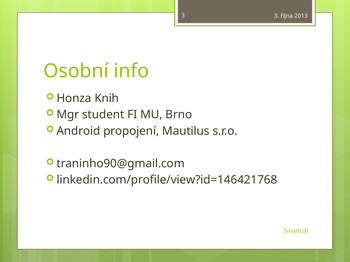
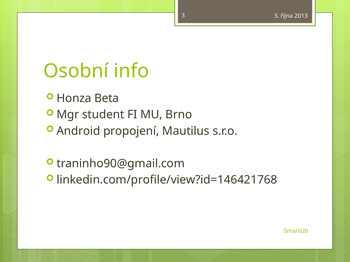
Knih: Knih -> Beta
